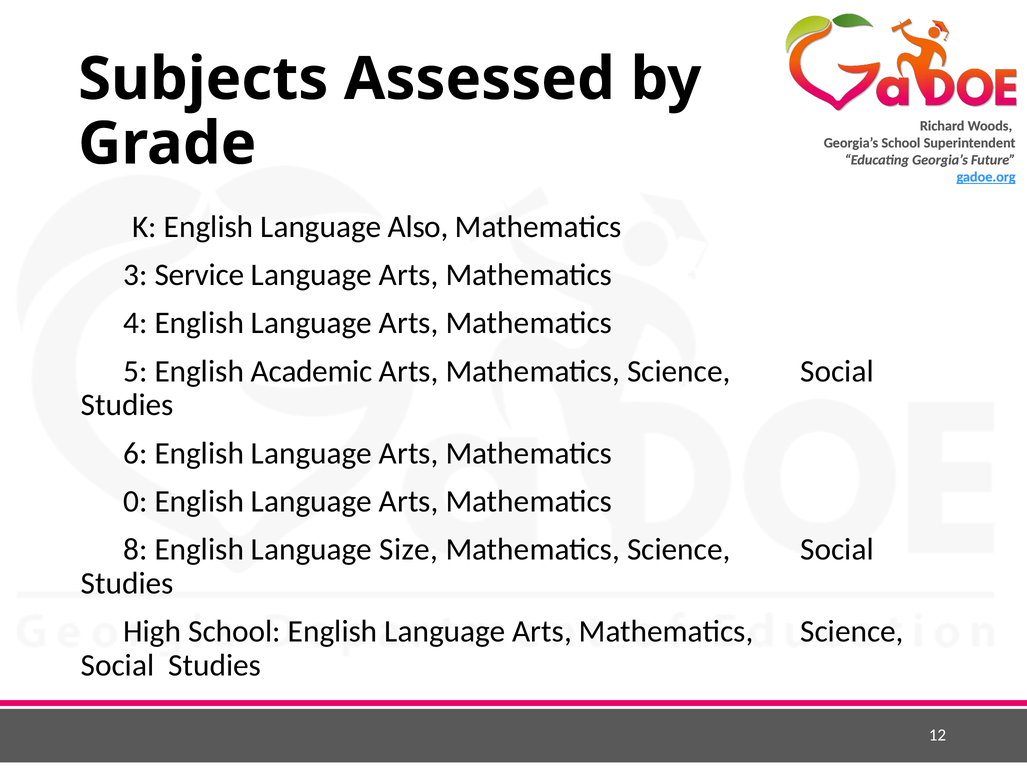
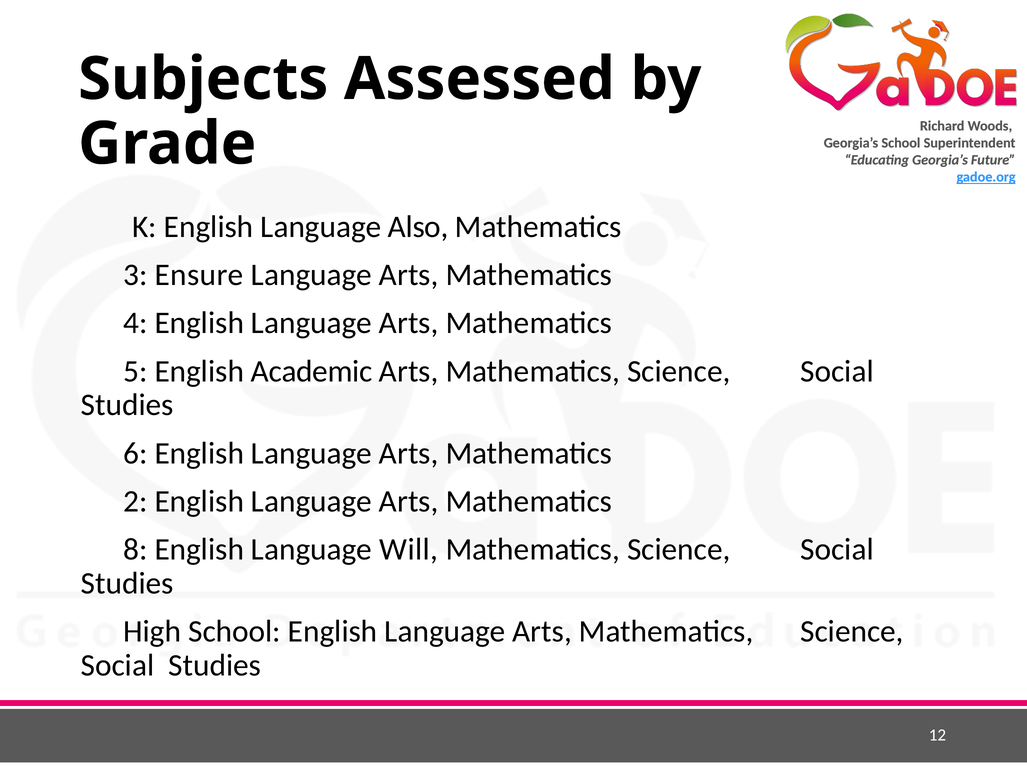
Service: Service -> Ensure
0: 0 -> 2
Size: Size -> Will
